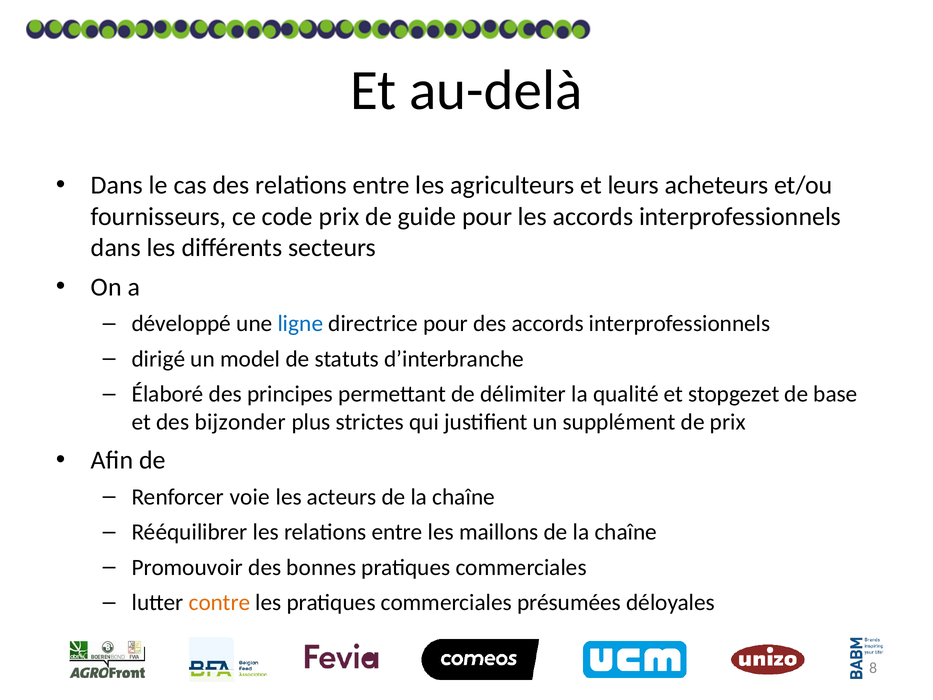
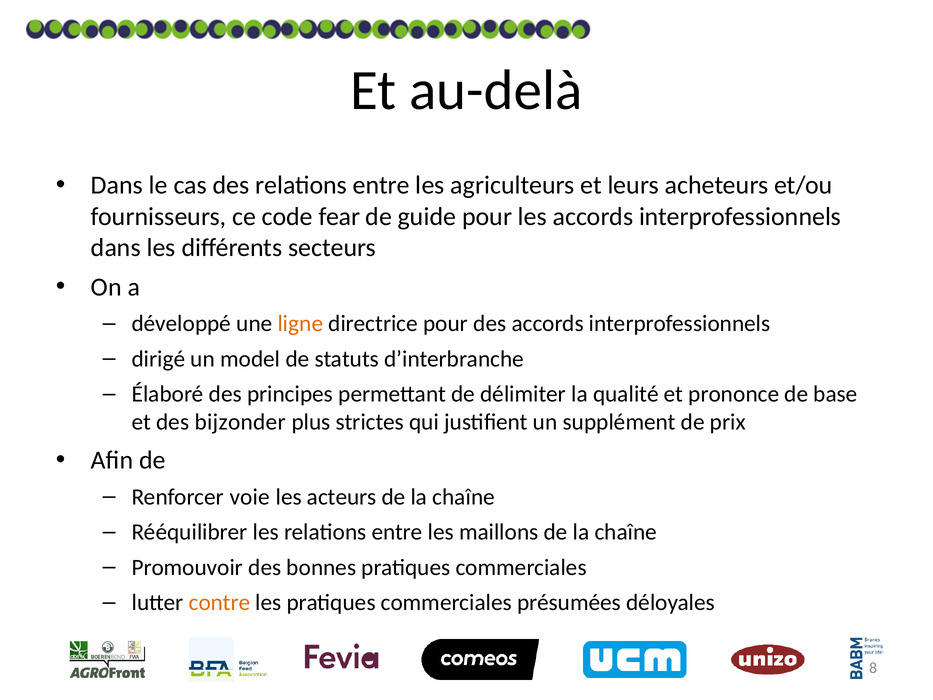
code prix: prix -> fear
ligne colour: blue -> orange
stopgezet: stopgezet -> prononce
